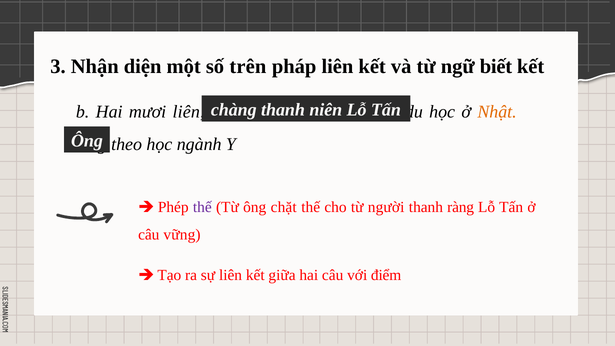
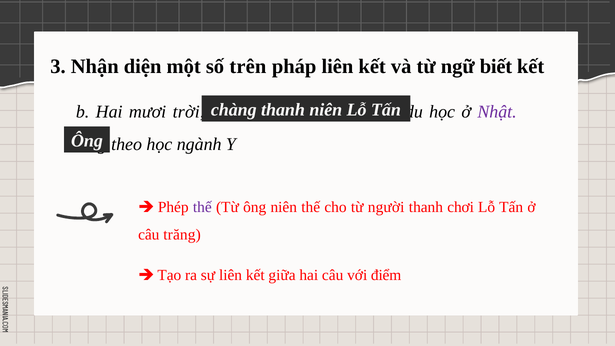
mươi liên: liên -> trời
Nhật colour: orange -> purple
ông chặt: chặt -> niên
ràng: ràng -> chơi
vững: vững -> trăng
